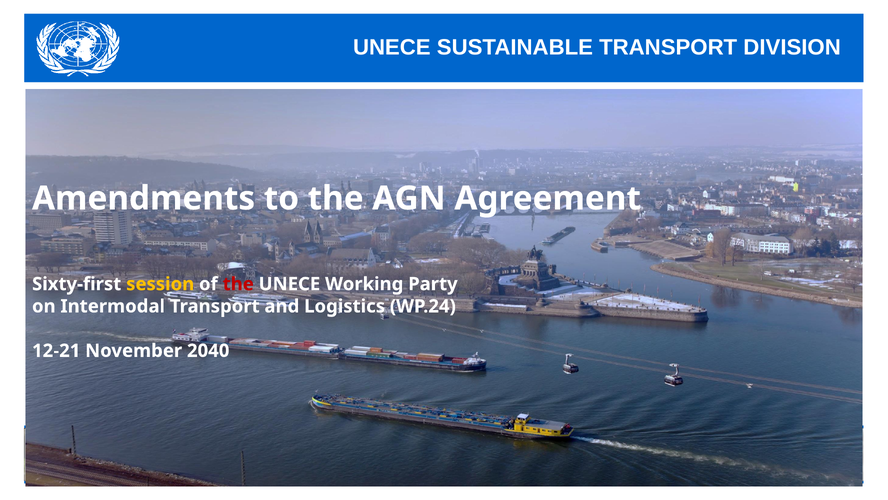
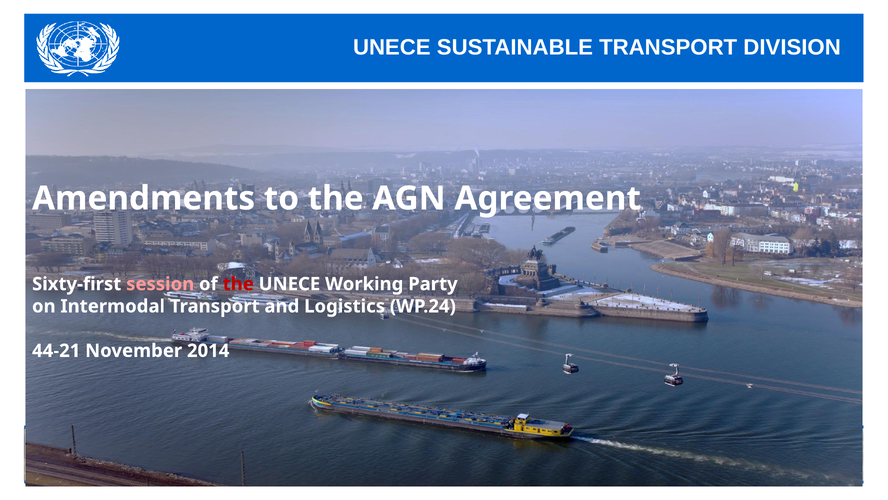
session colour: yellow -> pink
12-21: 12-21 -> 44-21
2040: 2040 -> 2014
